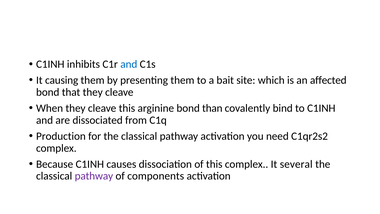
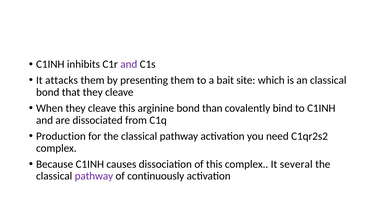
and at (129, 64) colour: blue -> purple
causing: causing -> attacks
an affected: affected -> classical
components: components -> continuously
